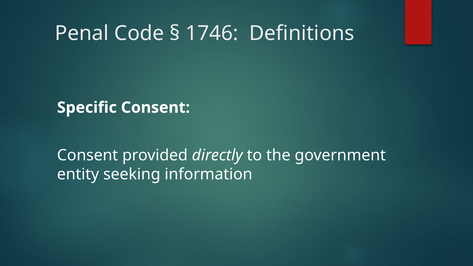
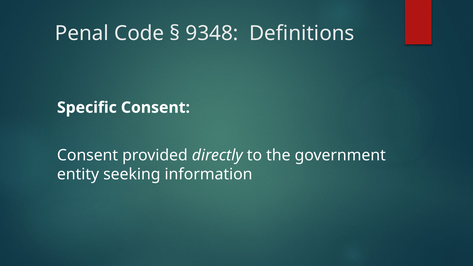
1746: 1746 -> 9348
